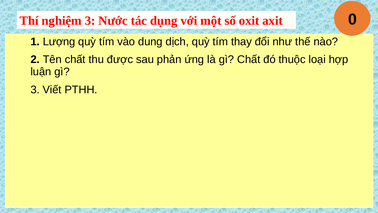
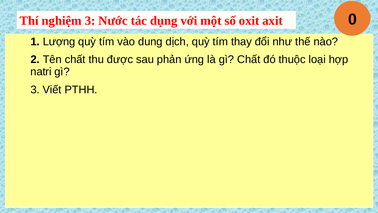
luận: luận -> natri
